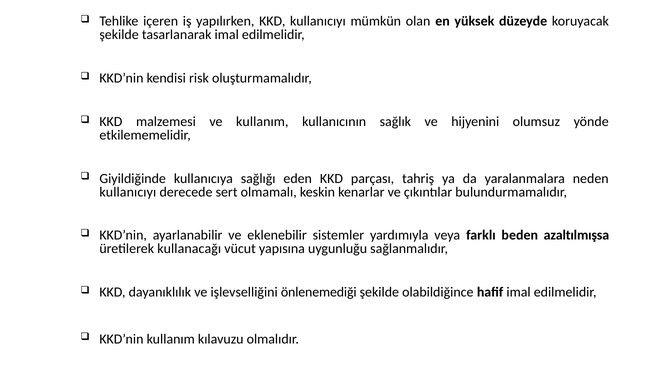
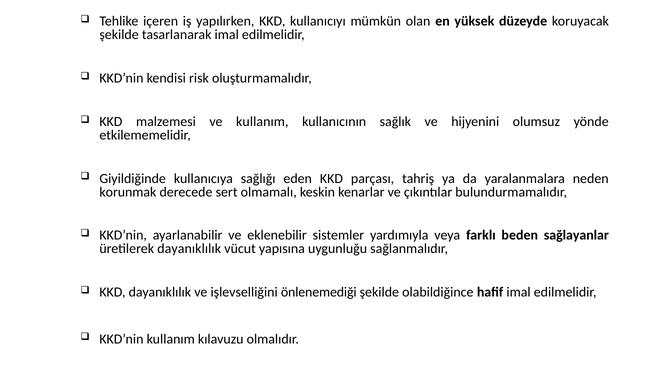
kullanıcıyı at (128, 192): kullanıcıyı -> korunmak
azaltılmışsa: azaltılmışsa -> sağlayanlar
üretilerek kullanacağı: kullanacağı -> dayanıklılık
